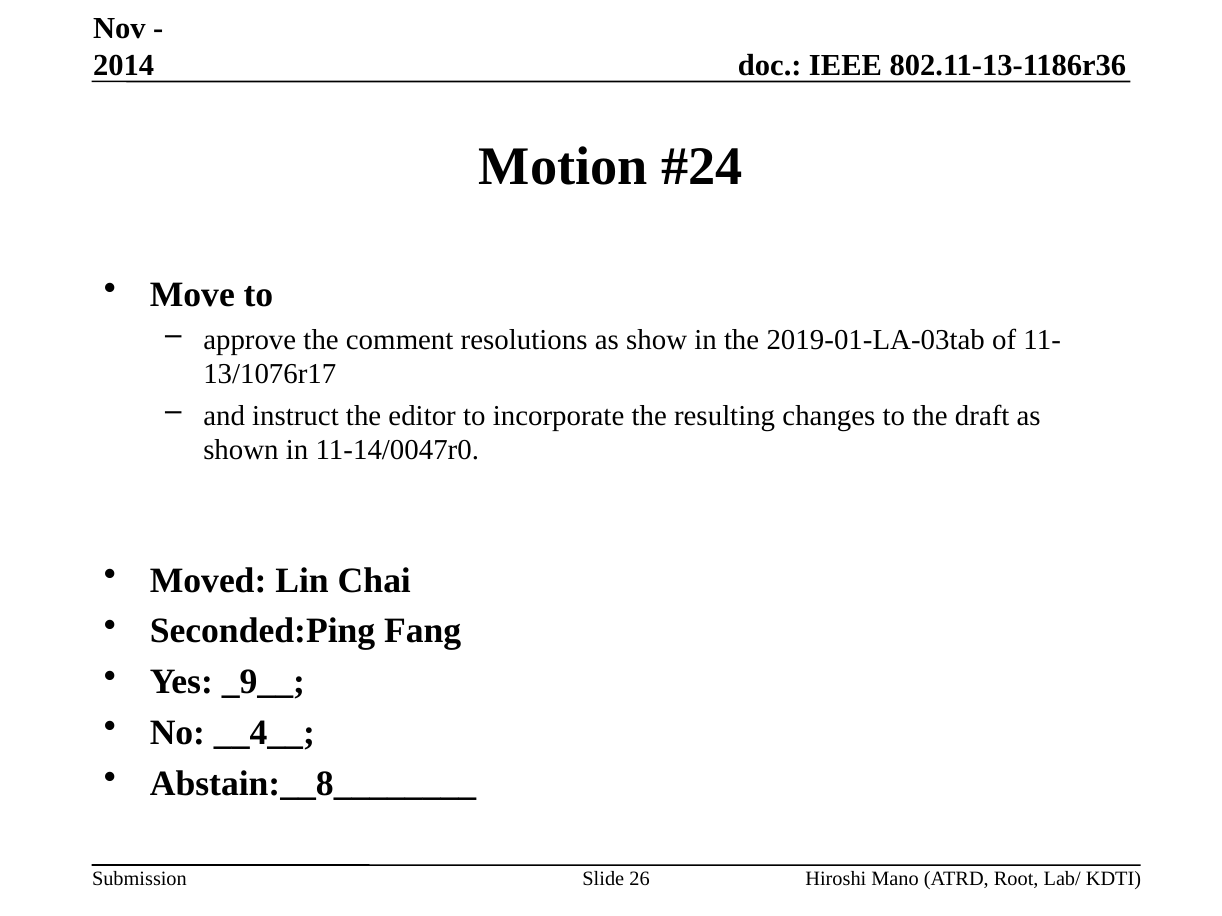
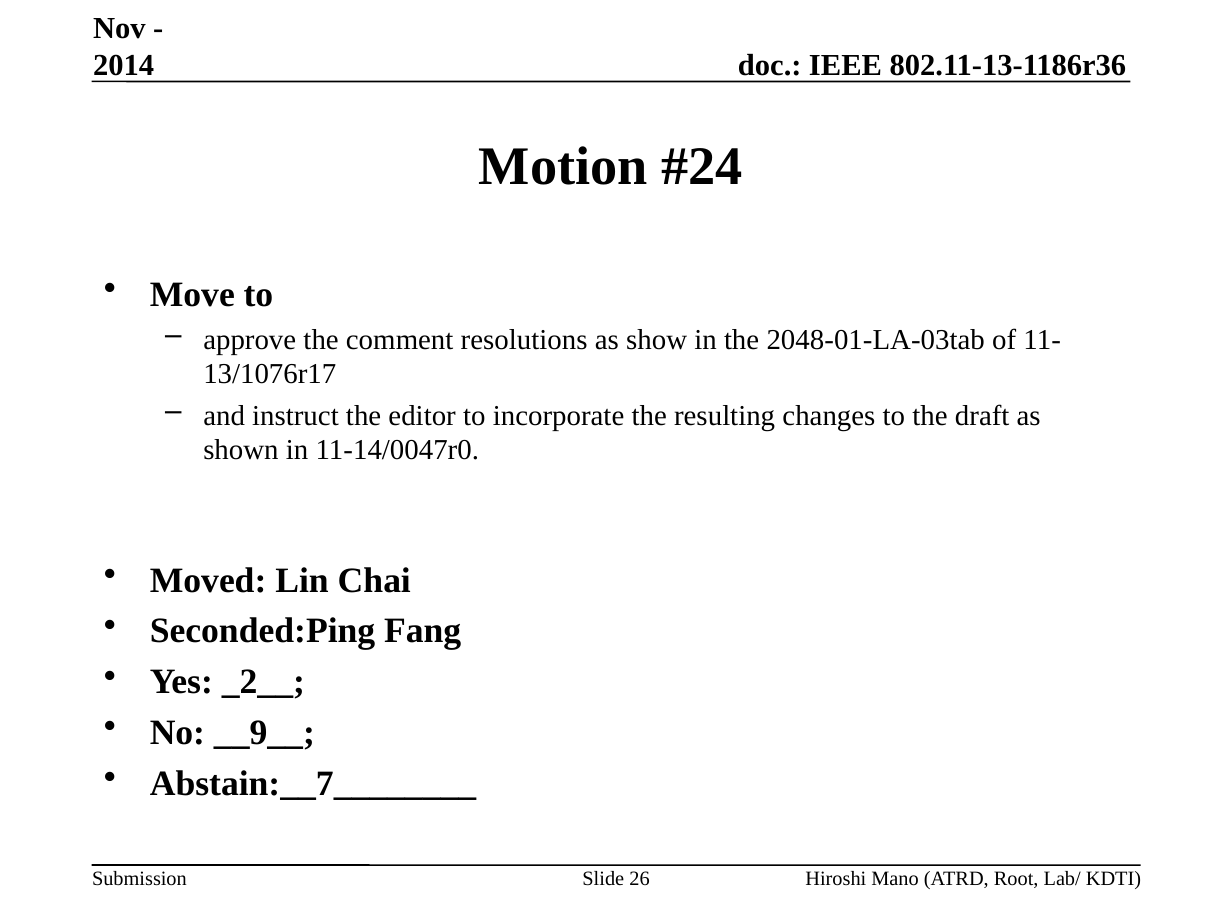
2019-01-LA-03tab: 2019-01-LA-03tab -> 2048-01-LA-03tab
_9__: _9__ -> _2__
__4__: __4__ -> __9__
Abstain:__8________: Abstain:__8________ -> Abstain:__7________
